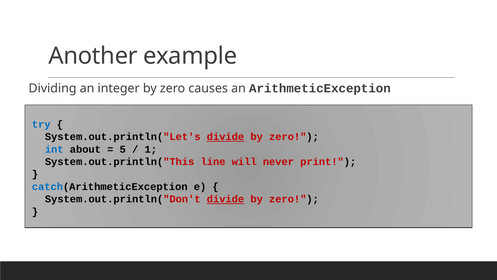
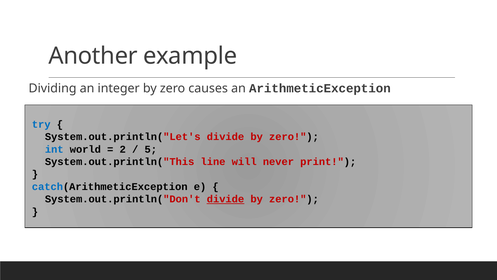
divide at (225, 137) underline: present -> none
about: about -> world
5: 5 -> 2
1: 1 -> 5
